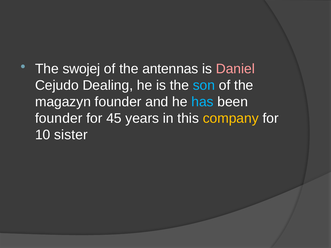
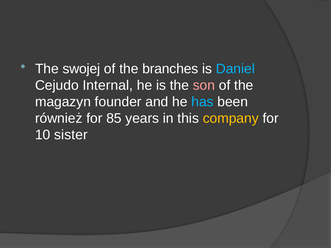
antennas: antennas -> branches
Daniel colour: pink -> light blue
Dealing: Dealing -> Internal
son colour: light blue -> pink
founder at (59, 118): founder -> również
45: 45 -> 85
